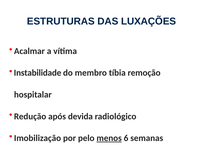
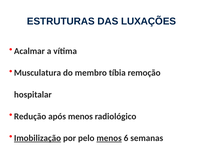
Instabilidade: Instabilidade -> Musculatura
após devida: devida -> menos
Imobilização underline: none -> present
